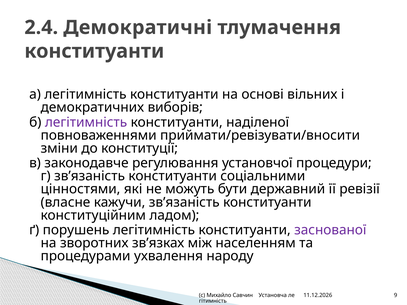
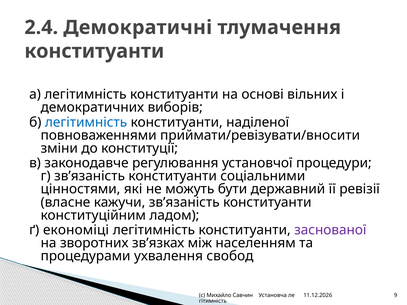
легітимність at (86, 122) colour: purple -> blue
порушень: порушень -> економіці
народу: народу -> свобод
